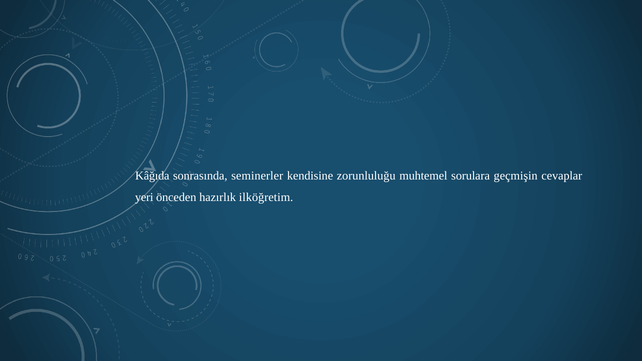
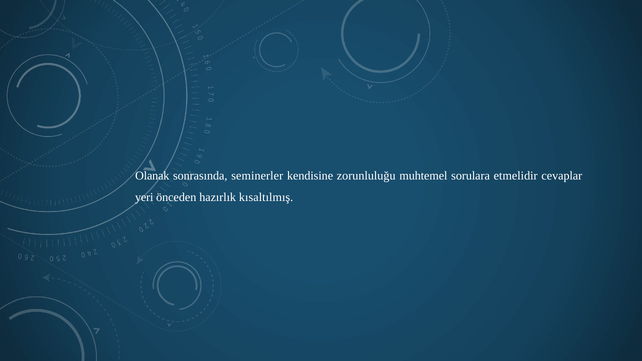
Kâğıda: Kâğıda -> Olanak
geçmişin: geçmişin -> etmelidir
ilköğretim: ilköğretim -> kısaltılmış
